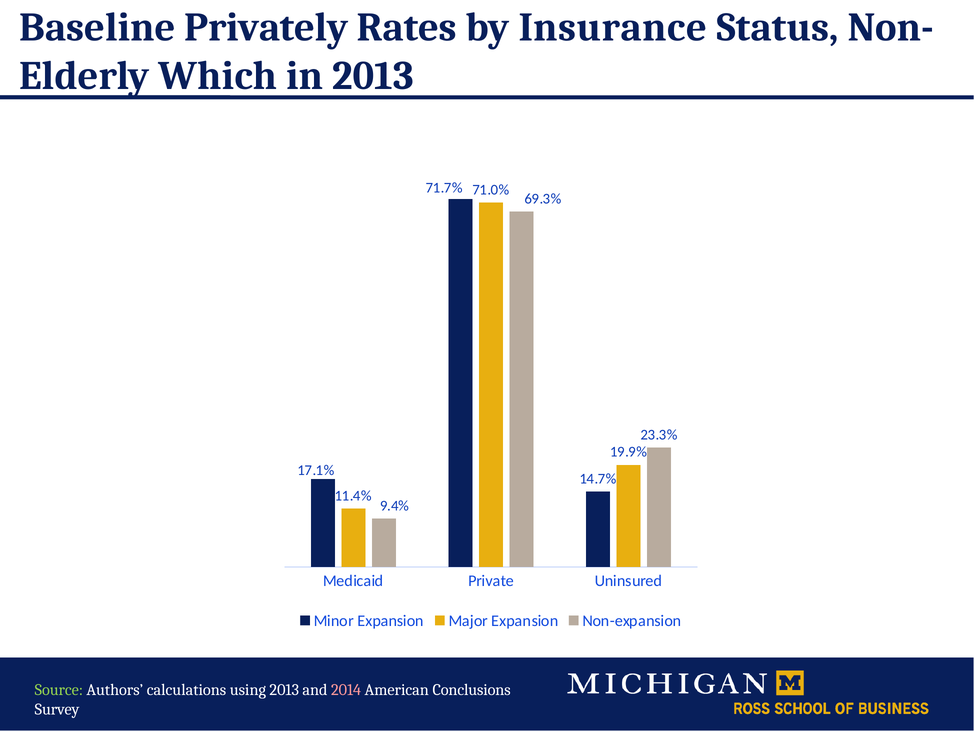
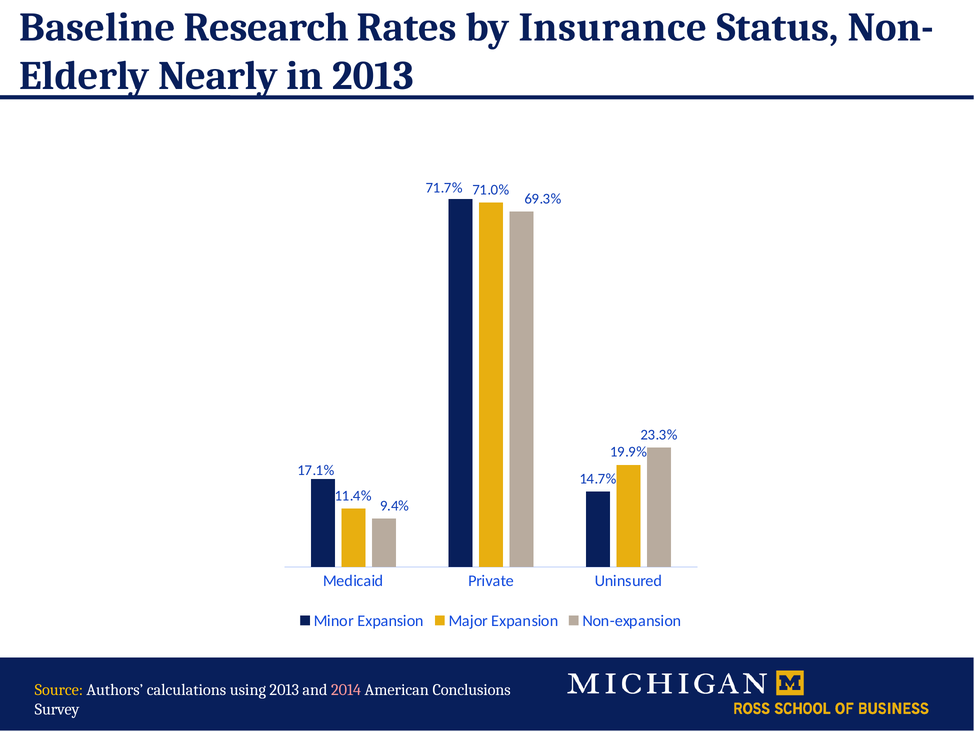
Privately: Privately -> Research
Which: Which -> Nearly
Source colour: light green -> yellow
